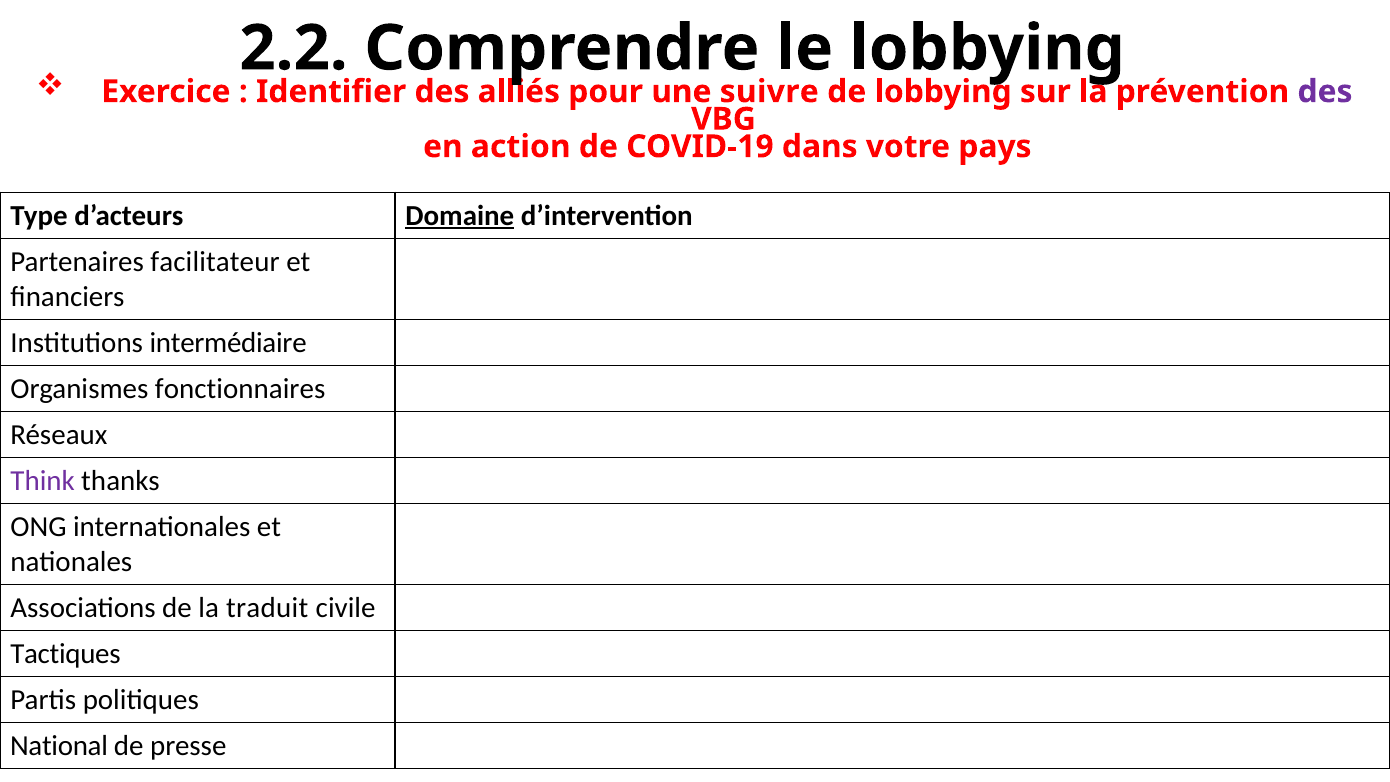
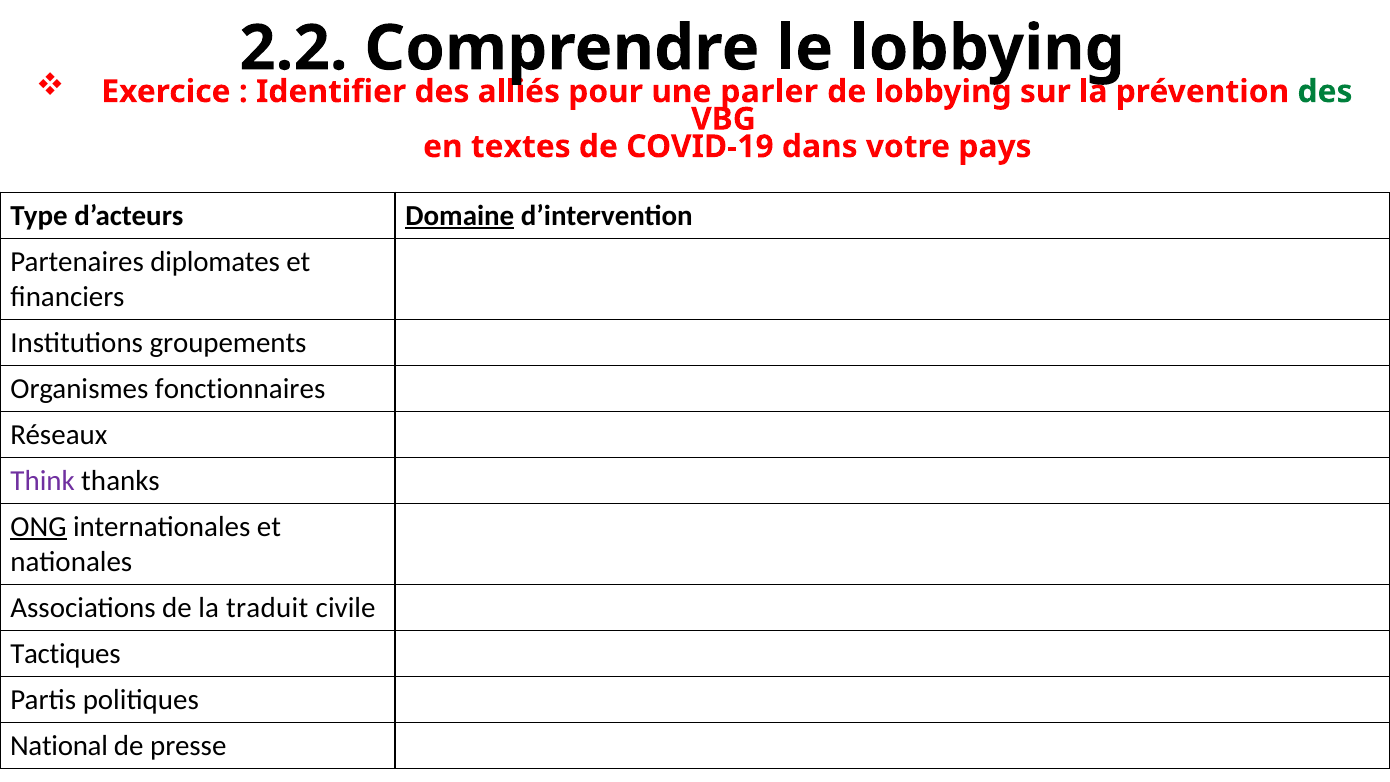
suivre: suivre -> parler
des at (1325, 92) colour: purple -> green
action: action -> textes
facilitateur: facilitateur -> diplomates
intermédiaire: intermédiaire -> groupements
ONG underline: none -> present
